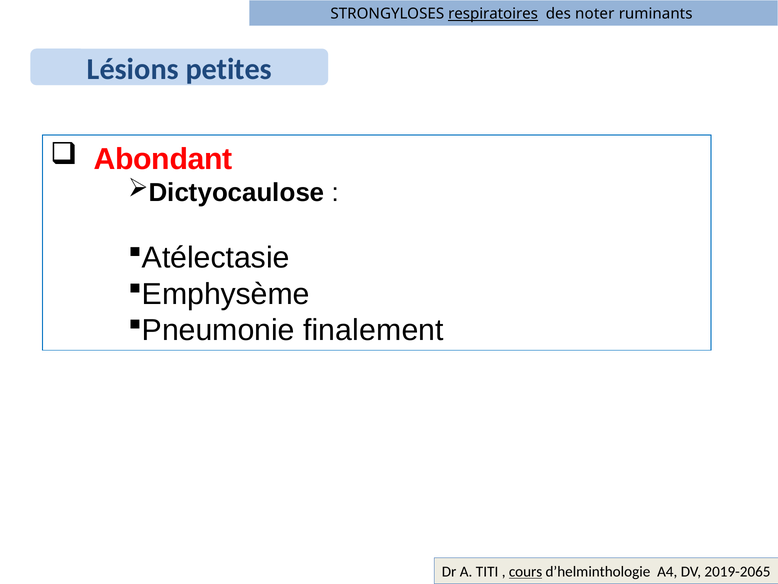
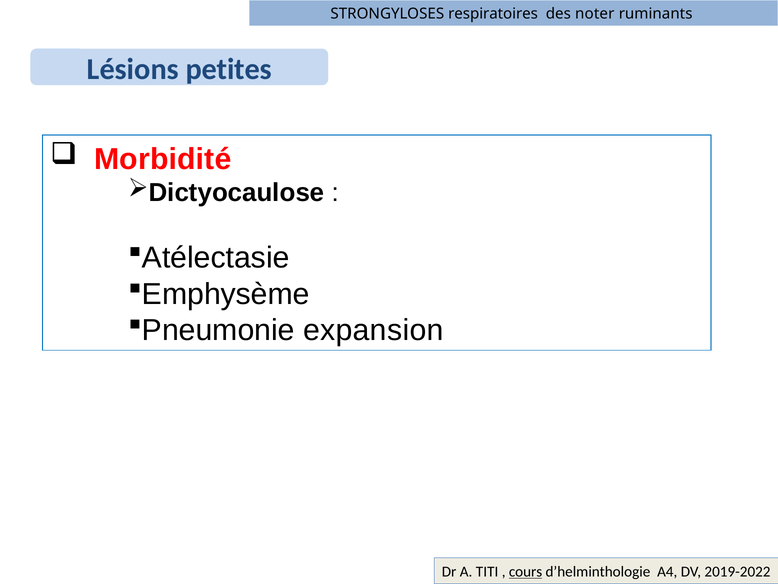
respiratoires underline: present -> none
Abondant: Abondant -> Morbidité
finalement: finalement -> expansion
2019-2065: 2019-2065 -> 2019-2022
